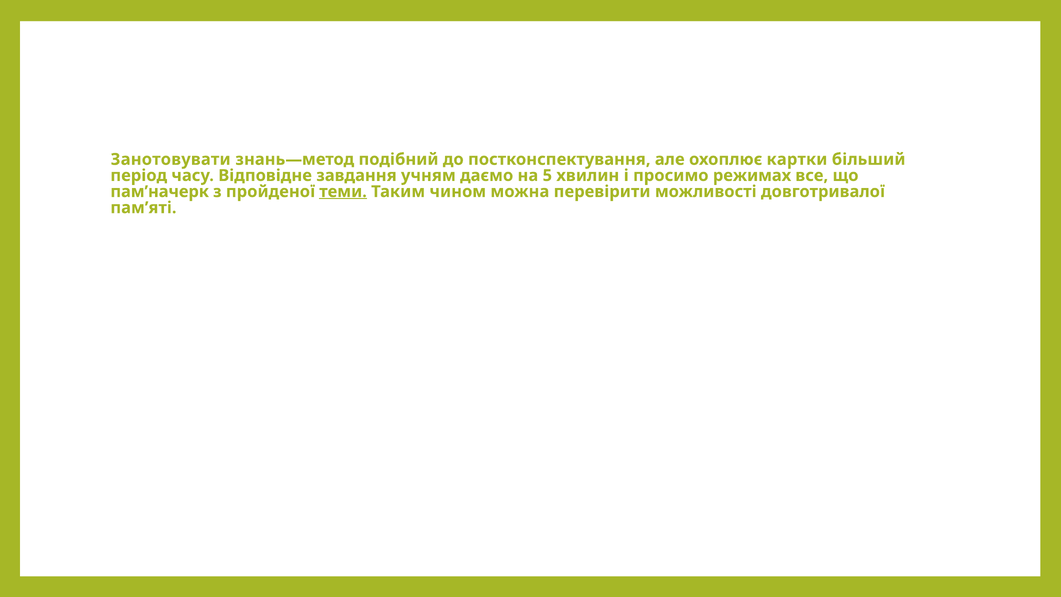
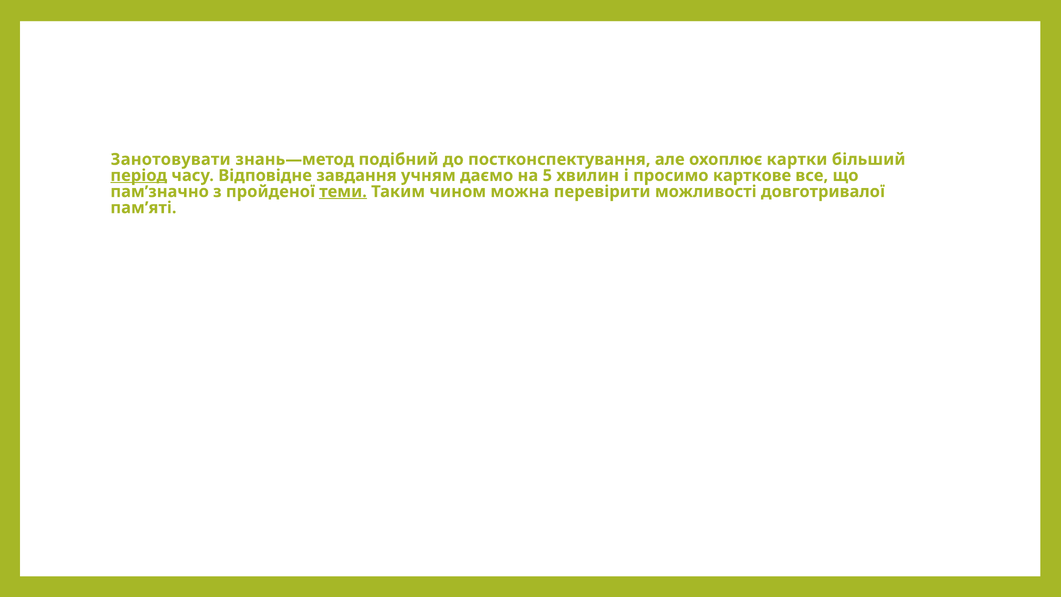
період underline: none -> present
режимах: режимах -> карткове
пам’начерк: пам’начерк -> пам’значно
